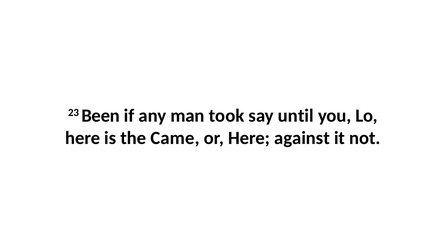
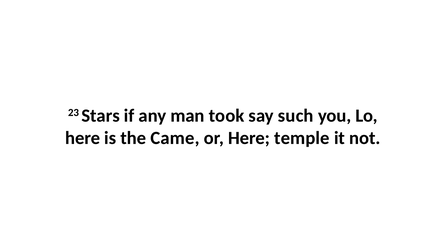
Been: Been -> Stars
until: until -> such
against: against -> temple
